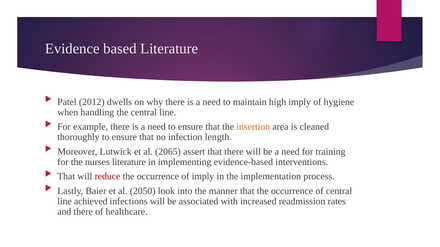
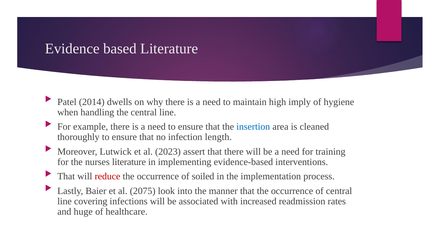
2012: 2012 -> 2014
insertion colour: orange -> blue
2065: 2065 -> 2023
of imply: imply -> soiled
2050: 2050 -> 2075
achieved: achieved -> covering
and there: there -> huge
